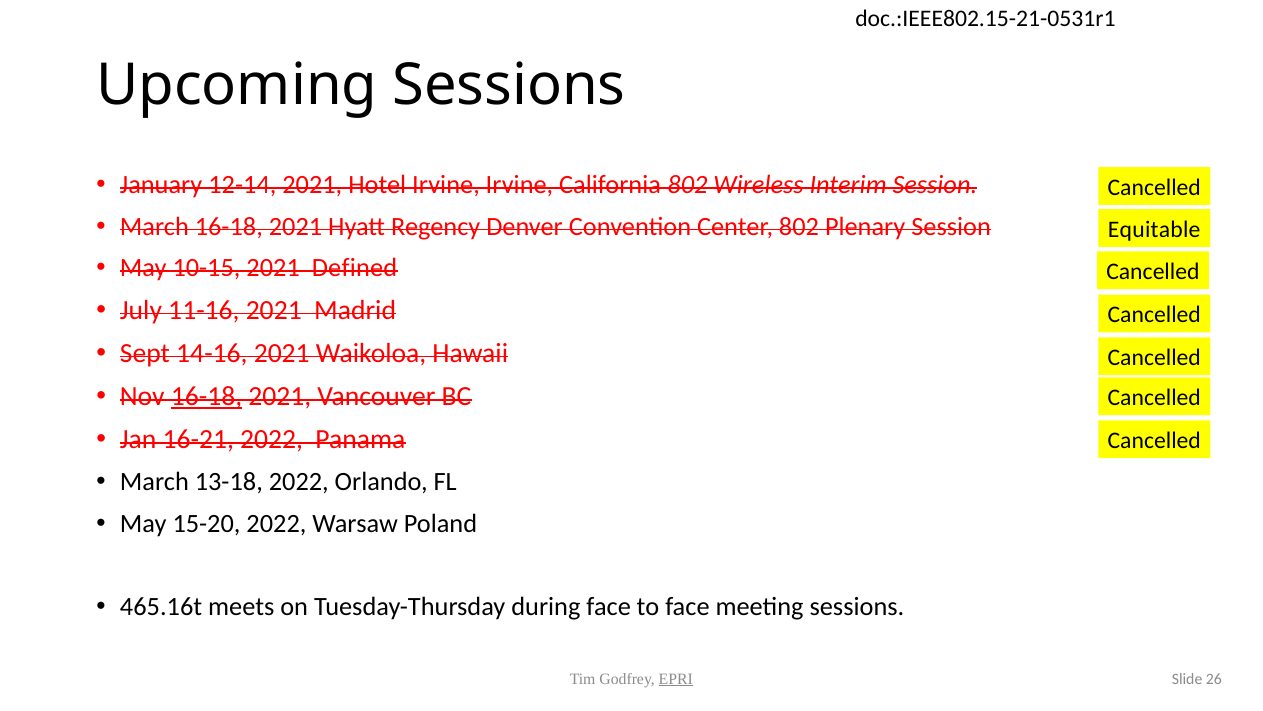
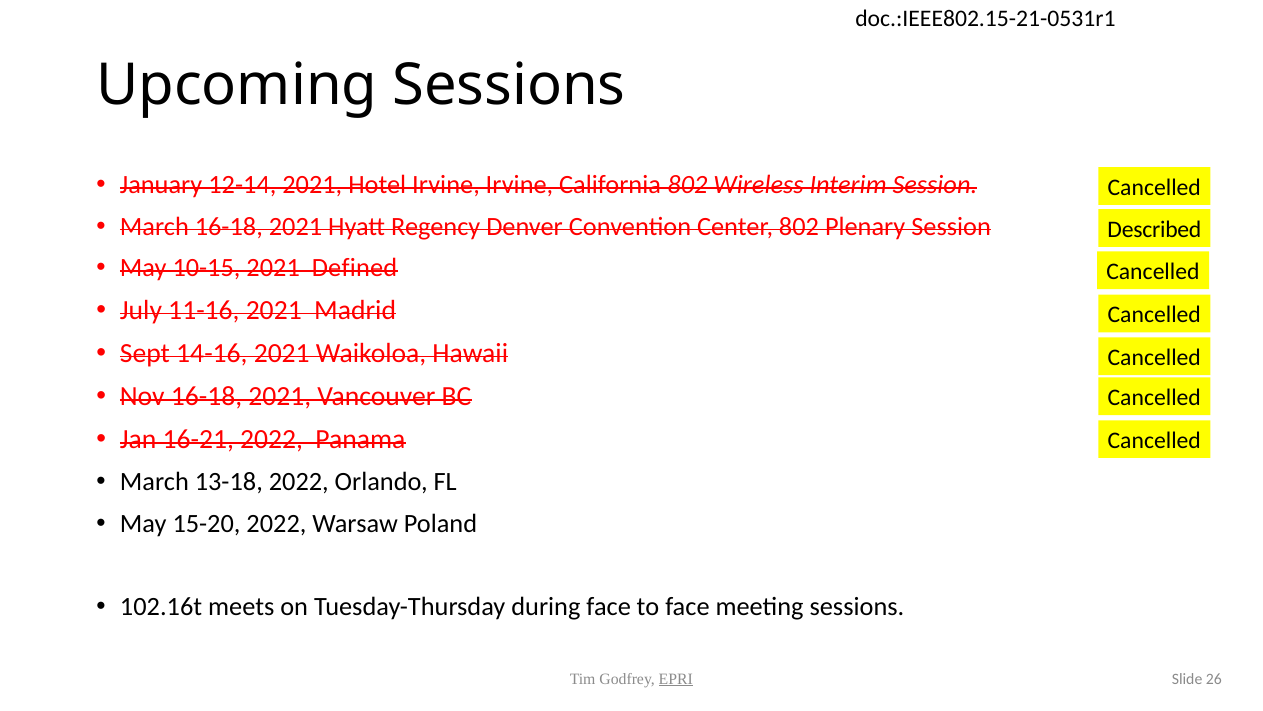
Equitable: Equitable -> Described
16-18 at (207, 396) underline: present -> none
465.16t: 465.16t -> 102.16t
